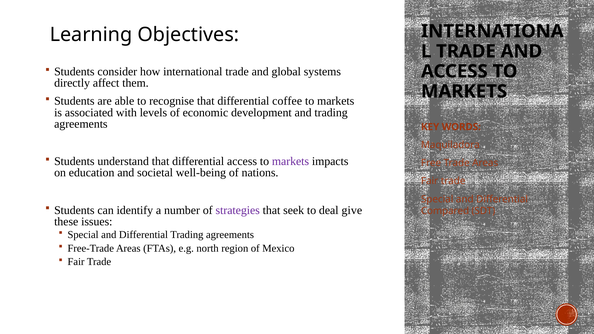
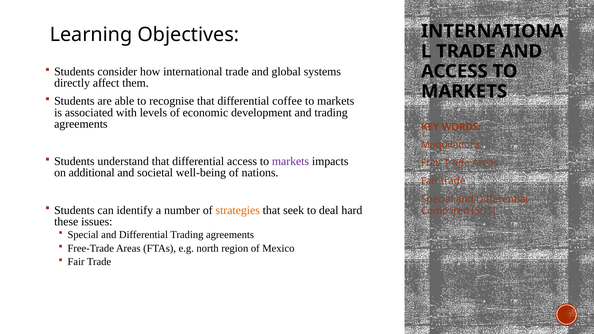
education: education -> additional
strategies colour: purple -> orange
give: give -> hard
